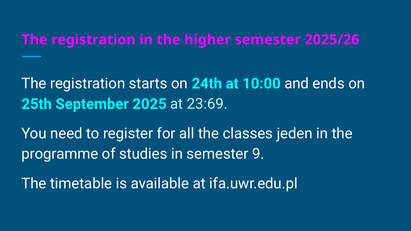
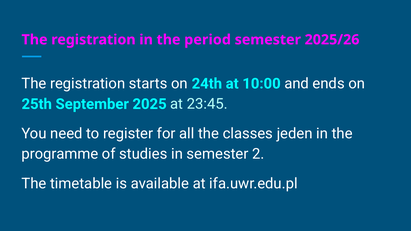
higher: higher -> period
23:69: 23:69 -> 23:45
9: 9 -> 2
